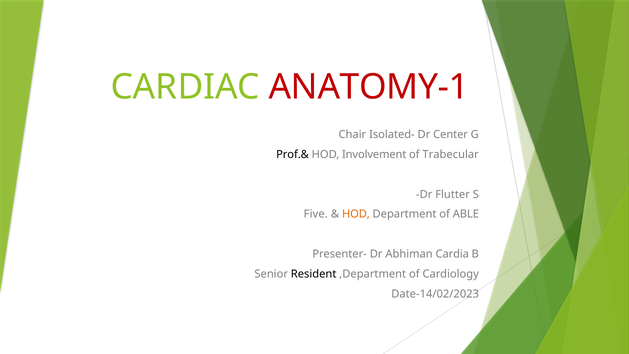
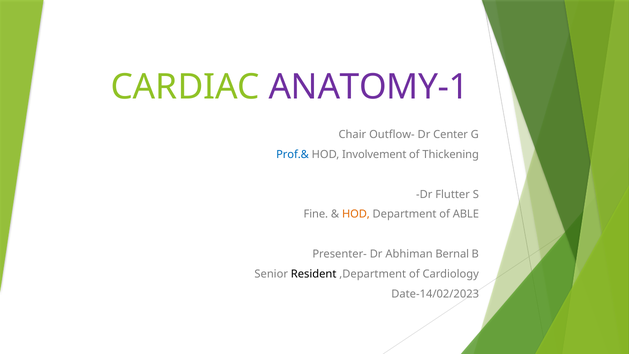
ANATOMY-1 colour: red -> purple
Isolated-: Isolated- -> Outflow-
Prof.& colour: black -> blue
Trabecular: Trabecular -> Thickening
Five: Five -> Fine
Cardia: Cardia -> Bernal
